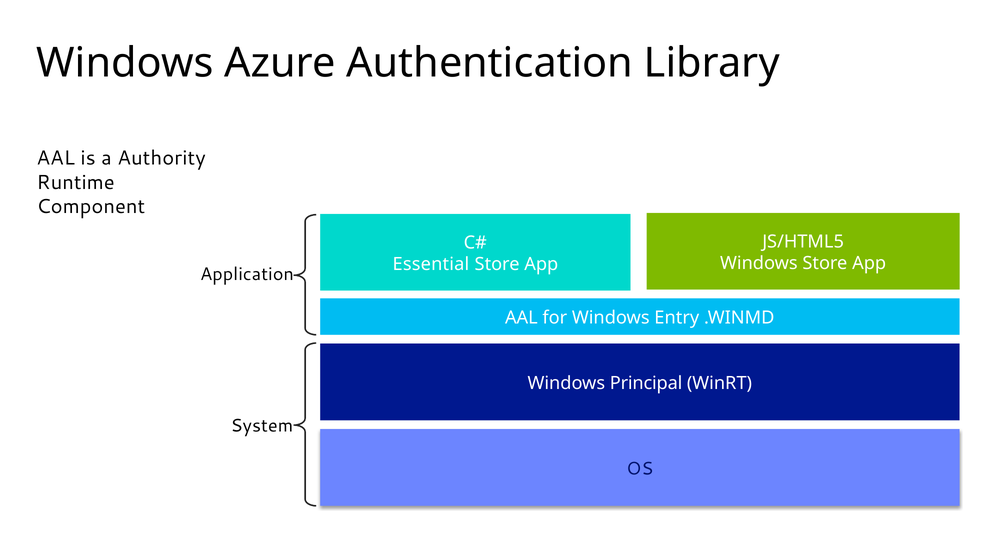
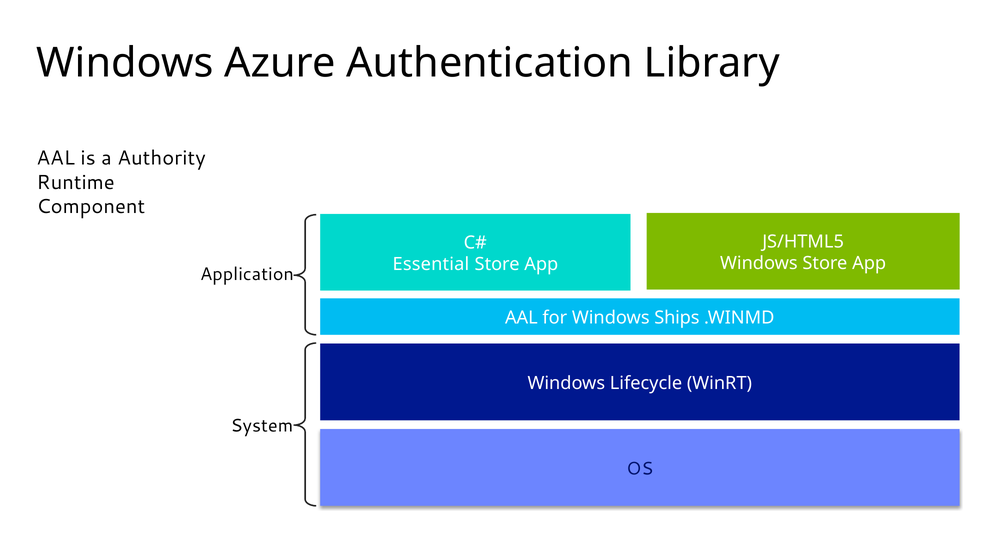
Entry: Entry -> Ships
Principal: Principal -> Lifecycle
